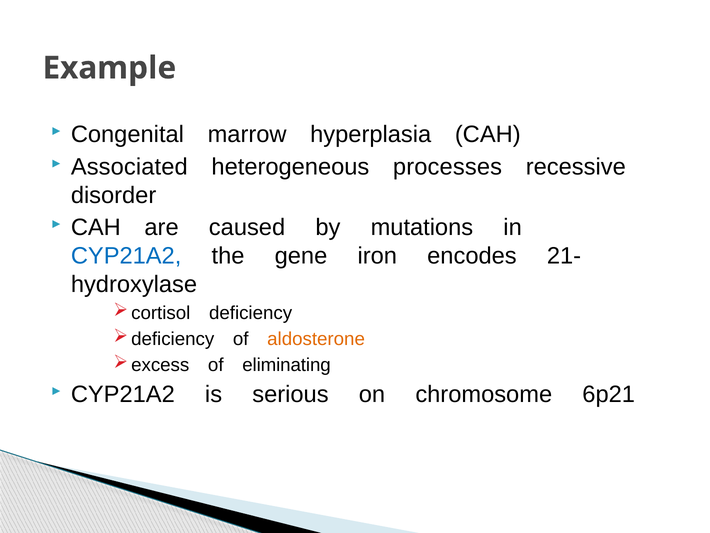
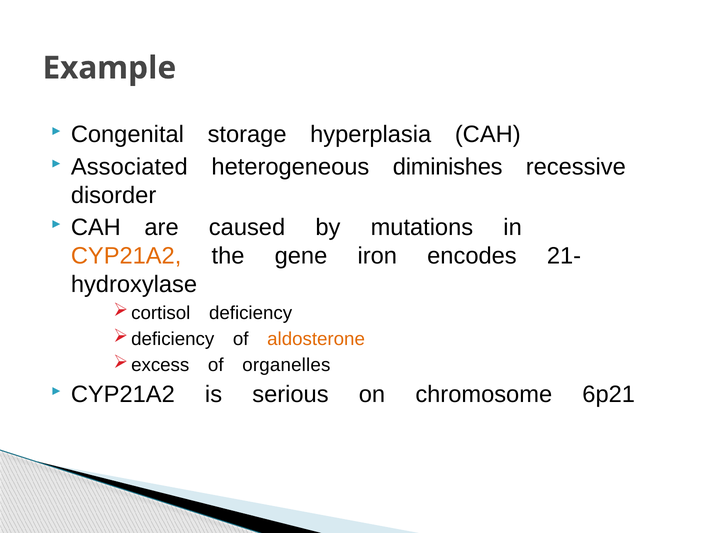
marrow: marrow -> storage
processes: processes -> diminishes
CYP21A2 at (126, 256) colour: blue -> orange
eliminating: eliminating -> organelles
